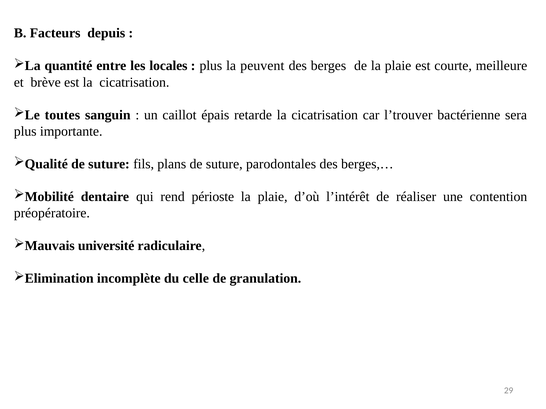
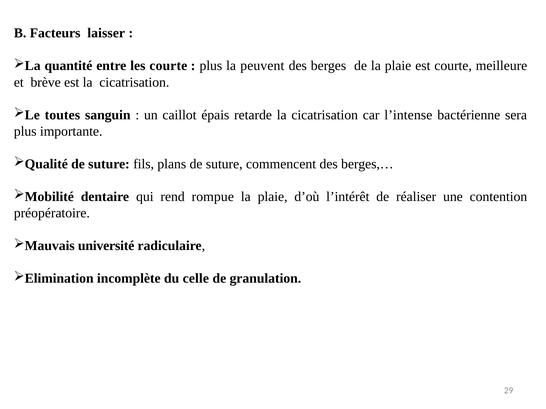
depuis: depuis -> laisser
les locales: locales -> courte
l’trouver: l’trouver -> l’intense
parodontales: parodontales -> commencent
périoste: périoste -> rompue
